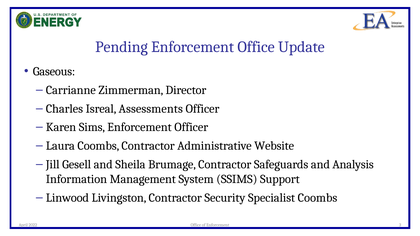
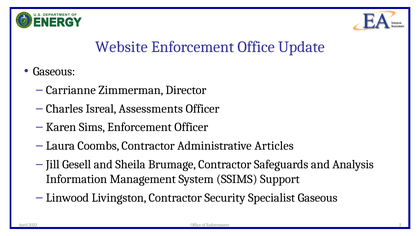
Pending: Pending -> Website
Website: Website -> Articles
Specialist Coombs: Coombs -> Gaseous
